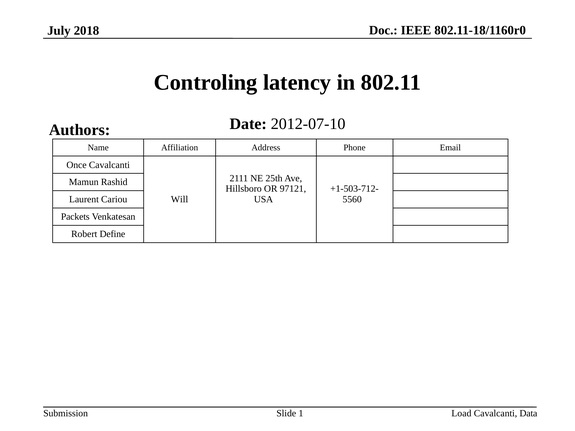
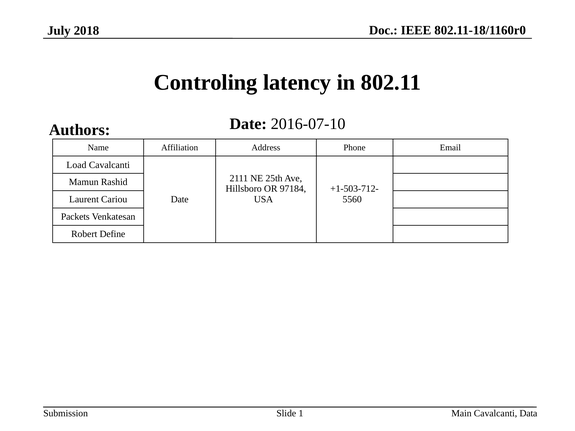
2012-07-10: 2012-07-10 -> 2016-07-10
Once: Once -> Load
97121: 97121 -> 97184
Will at (180, 200): Will -> Date
Load: Load -> Main
